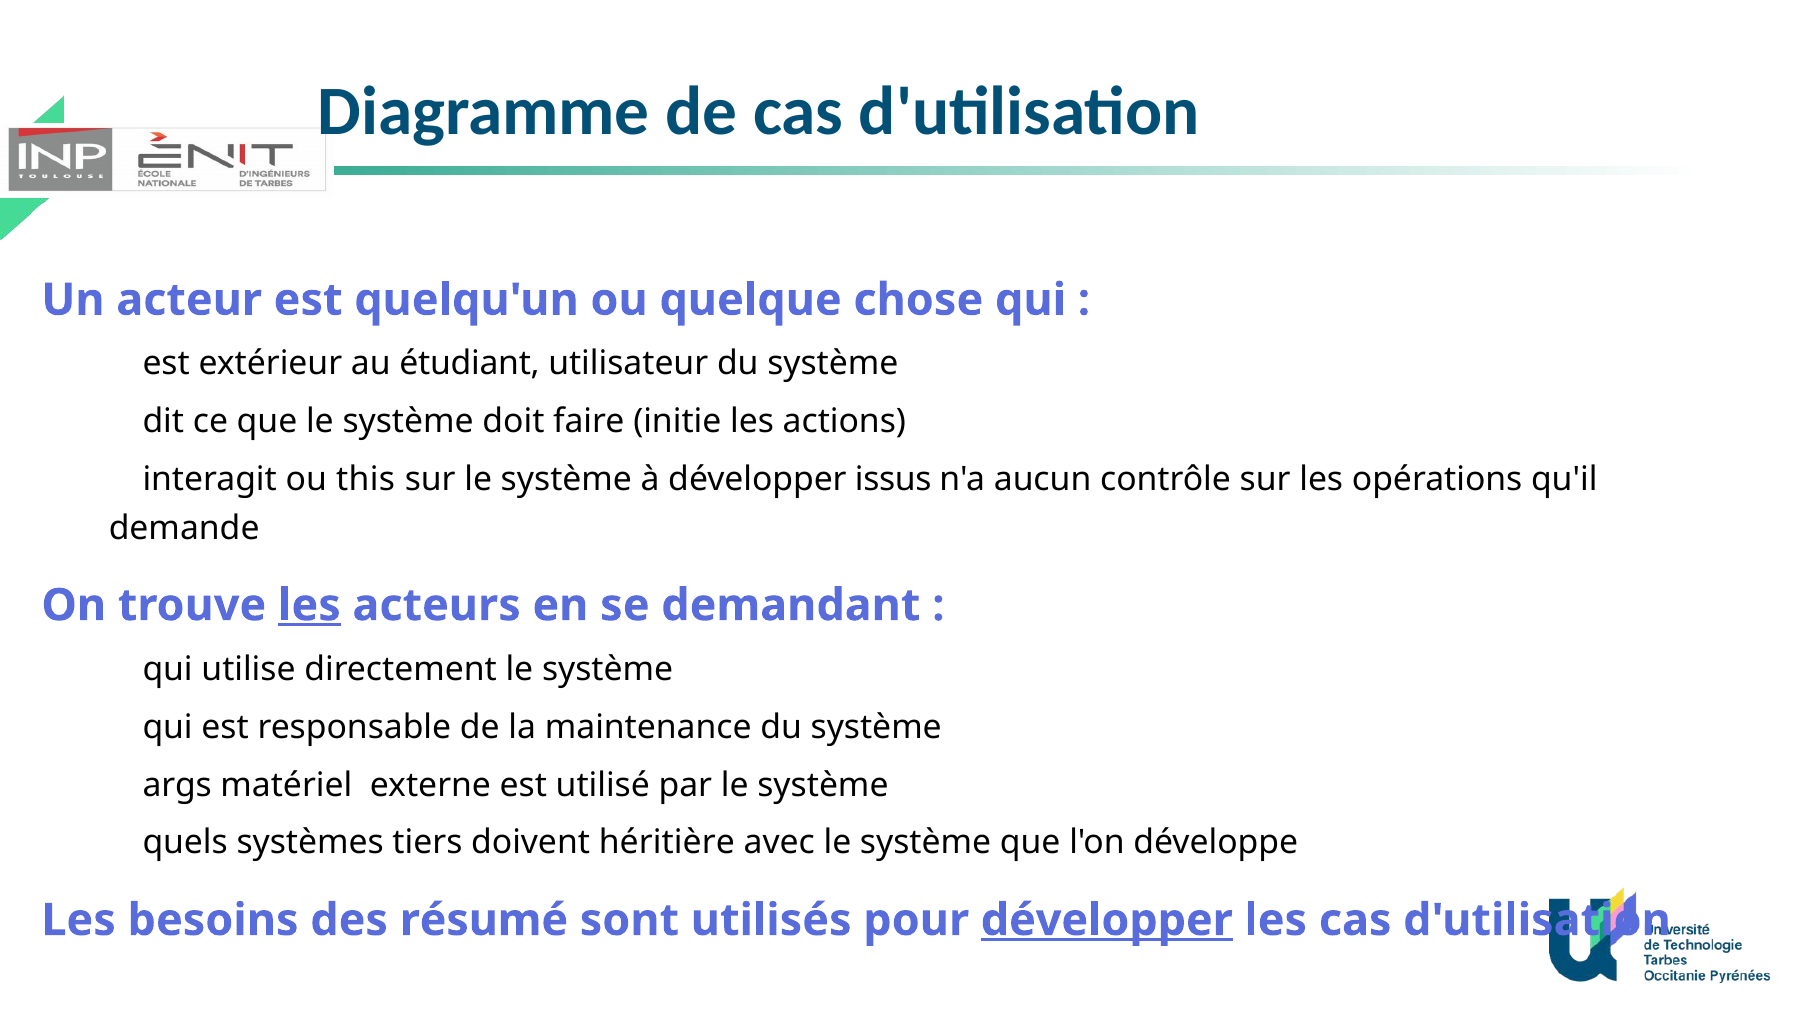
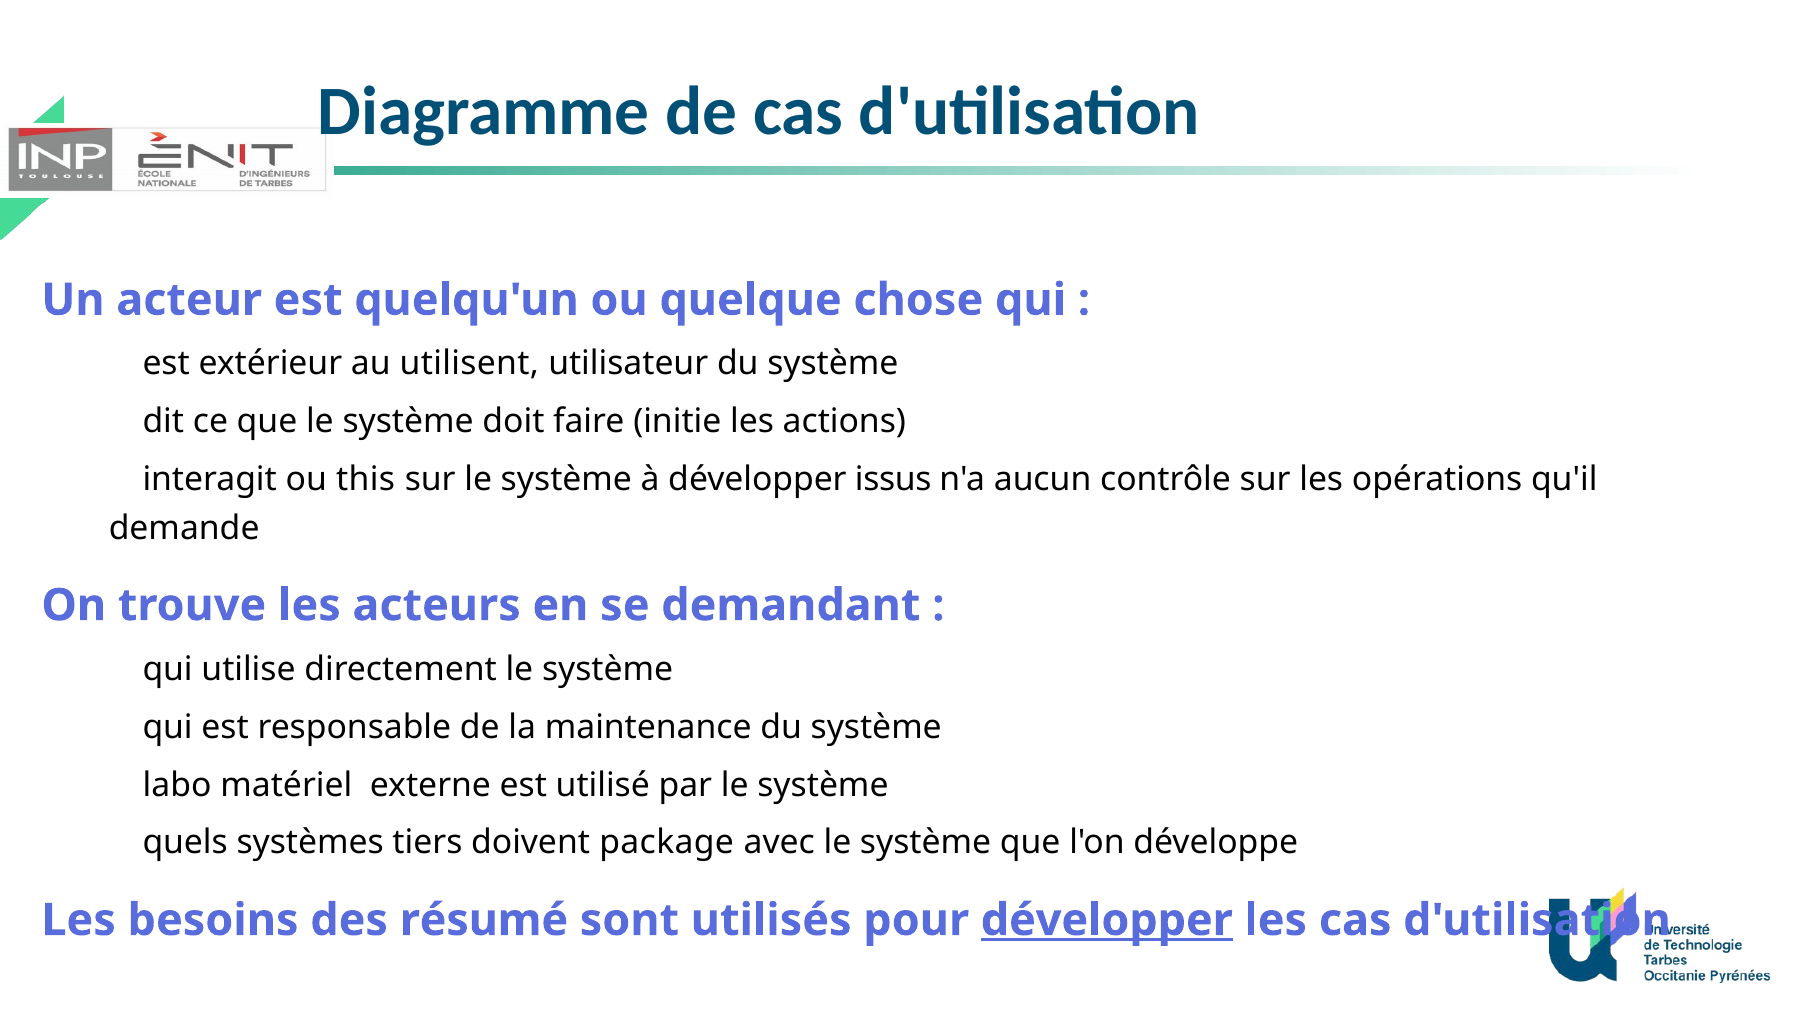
étudiant: étudiant -> utilisent
les at (309, 606) underline: present -> none
args: args -> labo
héritière: héritière -> package
